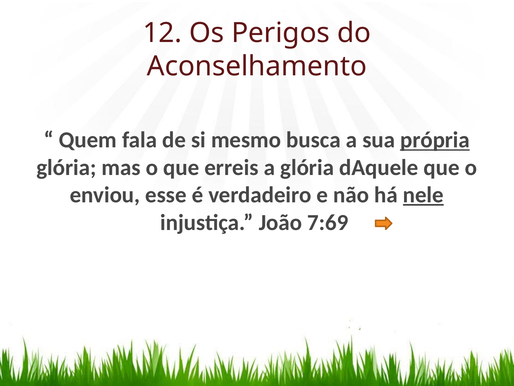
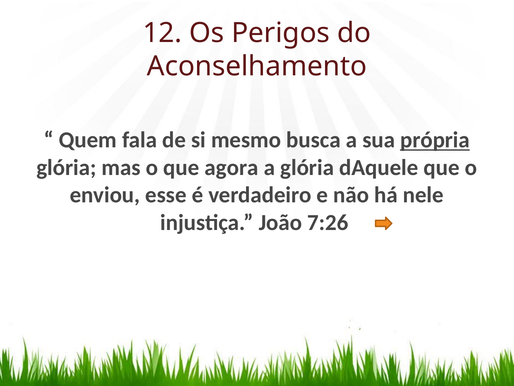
erreis: erreis -> agora
nele underline: present -> none
7:69: 7:69 -> 7:26
